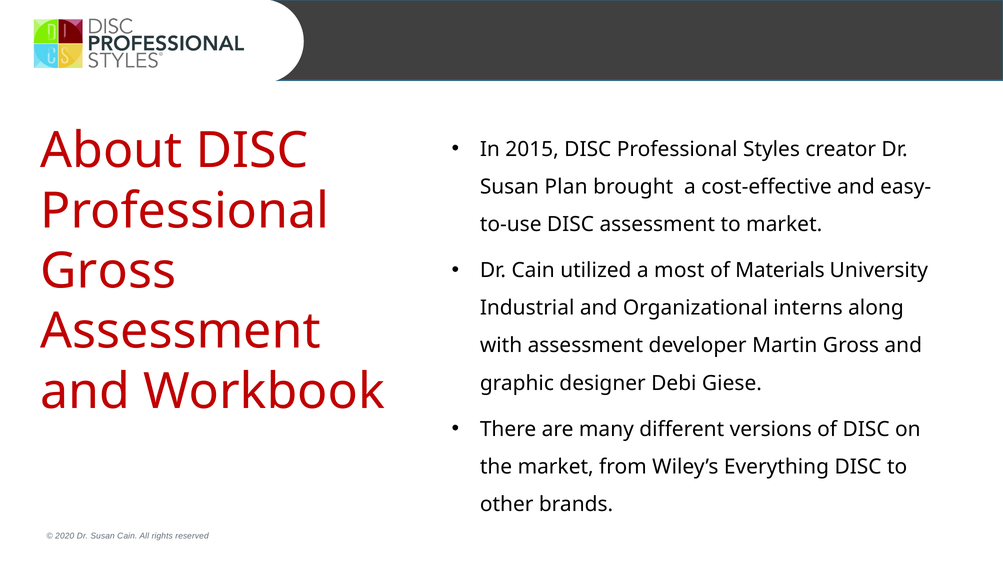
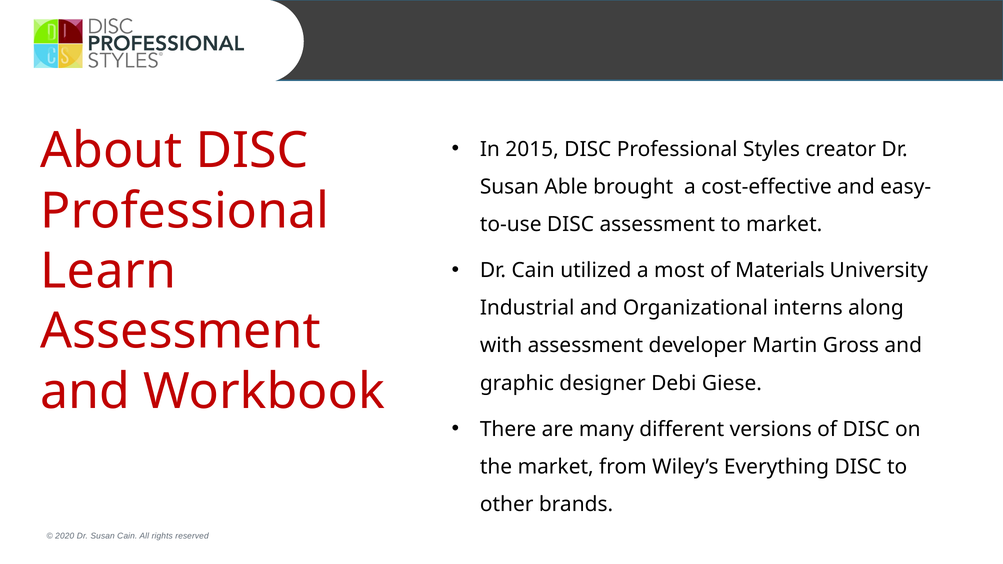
Plan: Plan -> Able
Gross at (108, 271): Gross -> Learn
